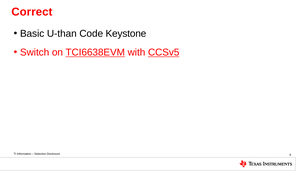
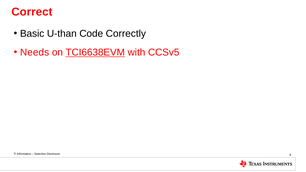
Keystone: Keystone -> Correctly
Switch: Switch -> Needs
CCSv5 underline: present -> none
